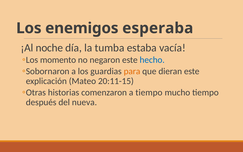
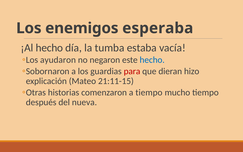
¡Al noche: noche -> hecho
momento: momento -> ayudaron
para colour: orange -> red
dieran este: este -> hizo
20:11-15: 20:11-15 -> 21:11-15
